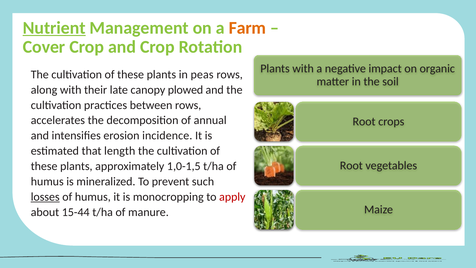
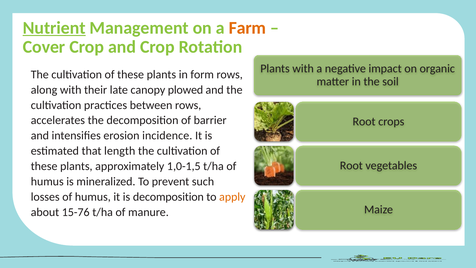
peas: peas -> form
annual: annual -> barrier
losses underline: present -> none
is monocropping: monocropping -> decomposition
apply colour: red -> orange
15-44: 15-44 -> 15-76
